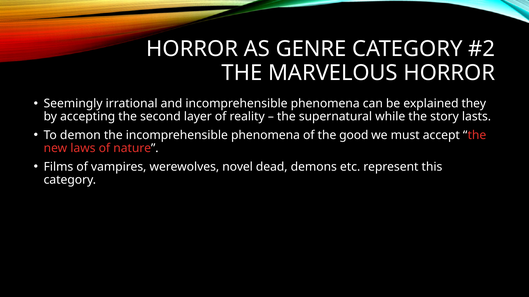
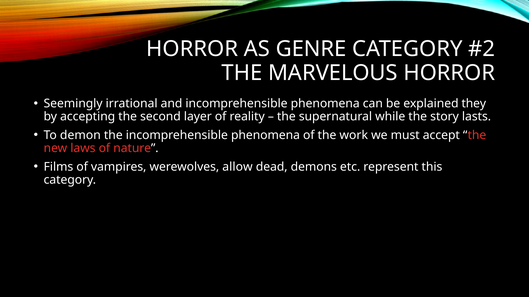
good: good -> work
novel: novel -> allow
